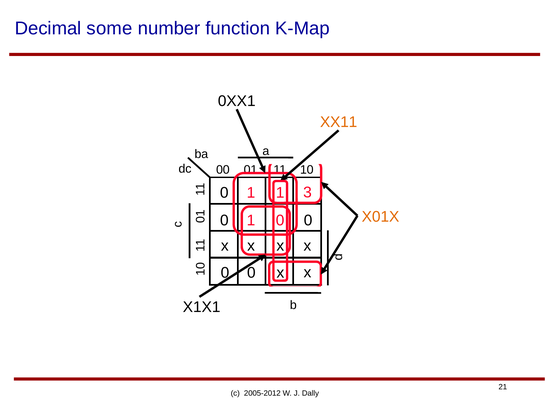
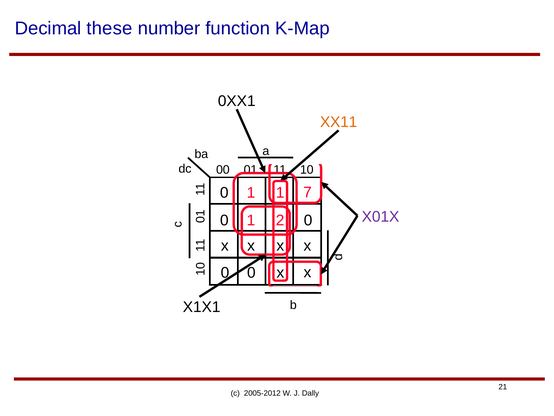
some: some -> these
3: 3 -> 7
X01X colour: orange -> purple
0 at (280, 220): 0 -> 2
